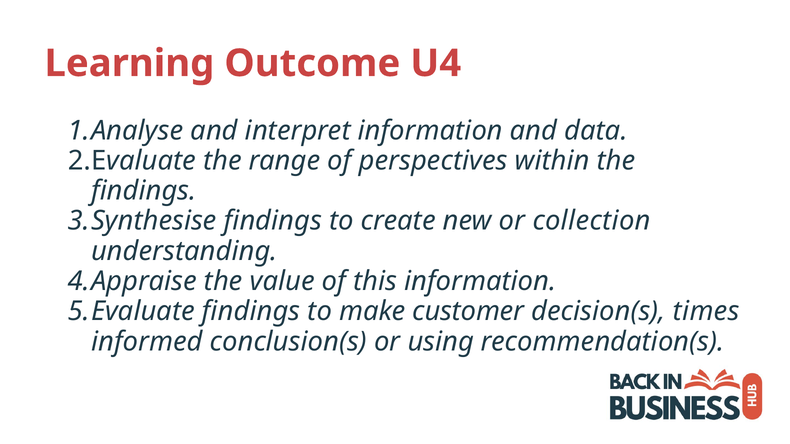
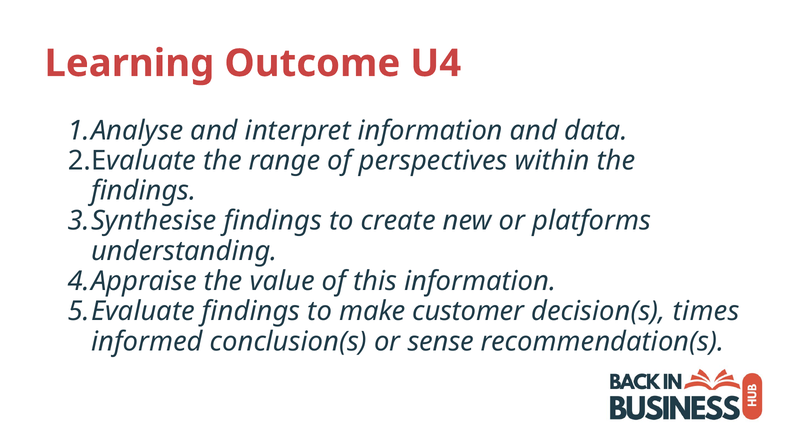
collection: collection -> platforms
using: using -> sense
